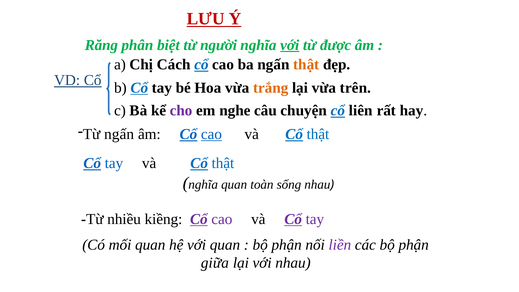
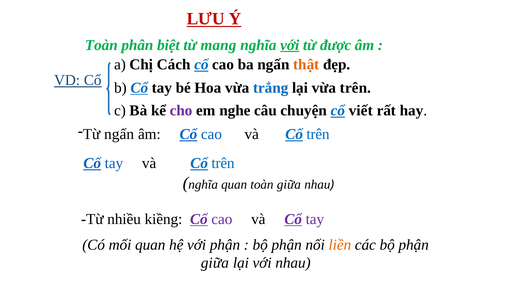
Răng at (101, 45): Răng -> Toàn
người: người -> mang
trắng colour: orange -> blue
liên: liên -> viết
cao at (211, 134) underline: present -> none
thật at (318, 134): thật -> trên
tay và Cổ thật: thật -> trên
toàn sống: sống -> giữa
với quan: quan -> phận
liền colour: purple -> orange
